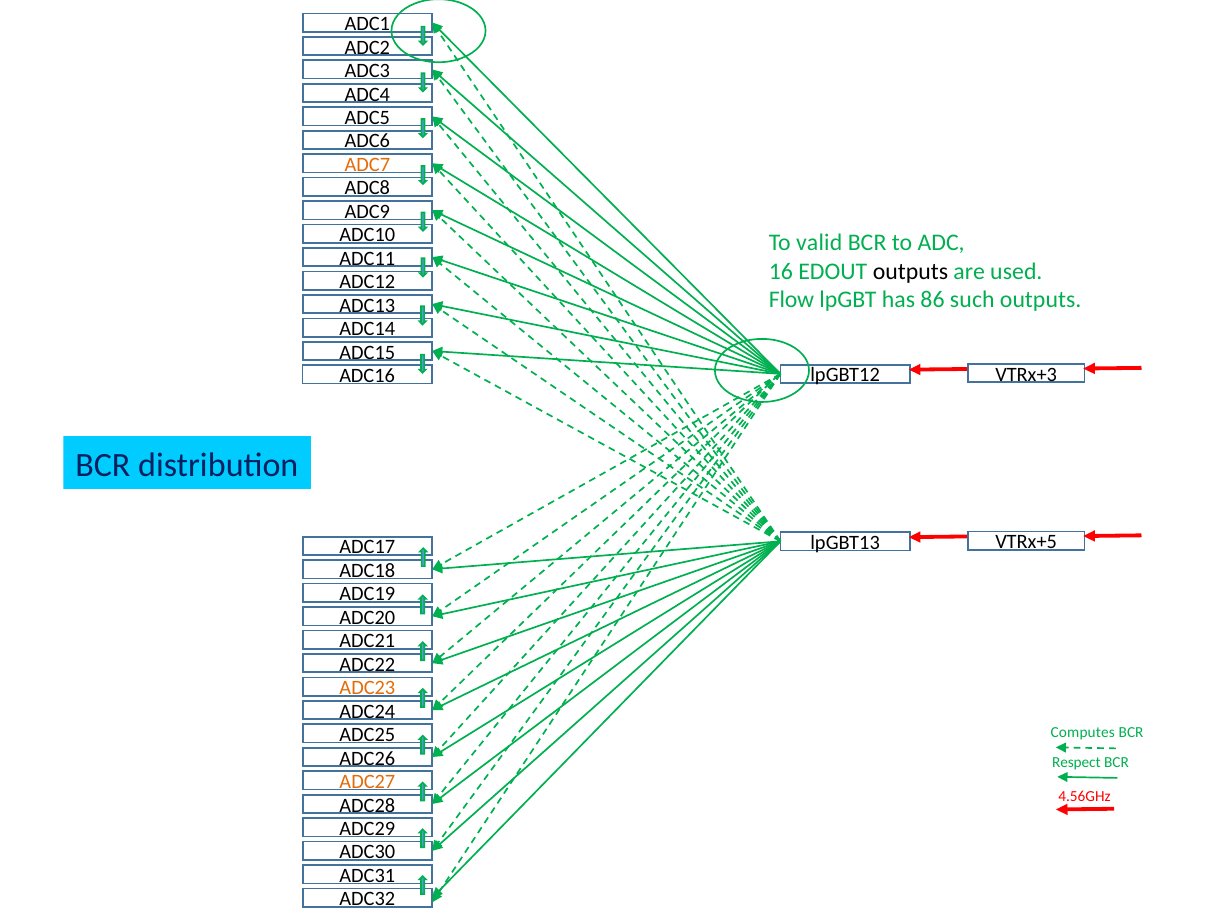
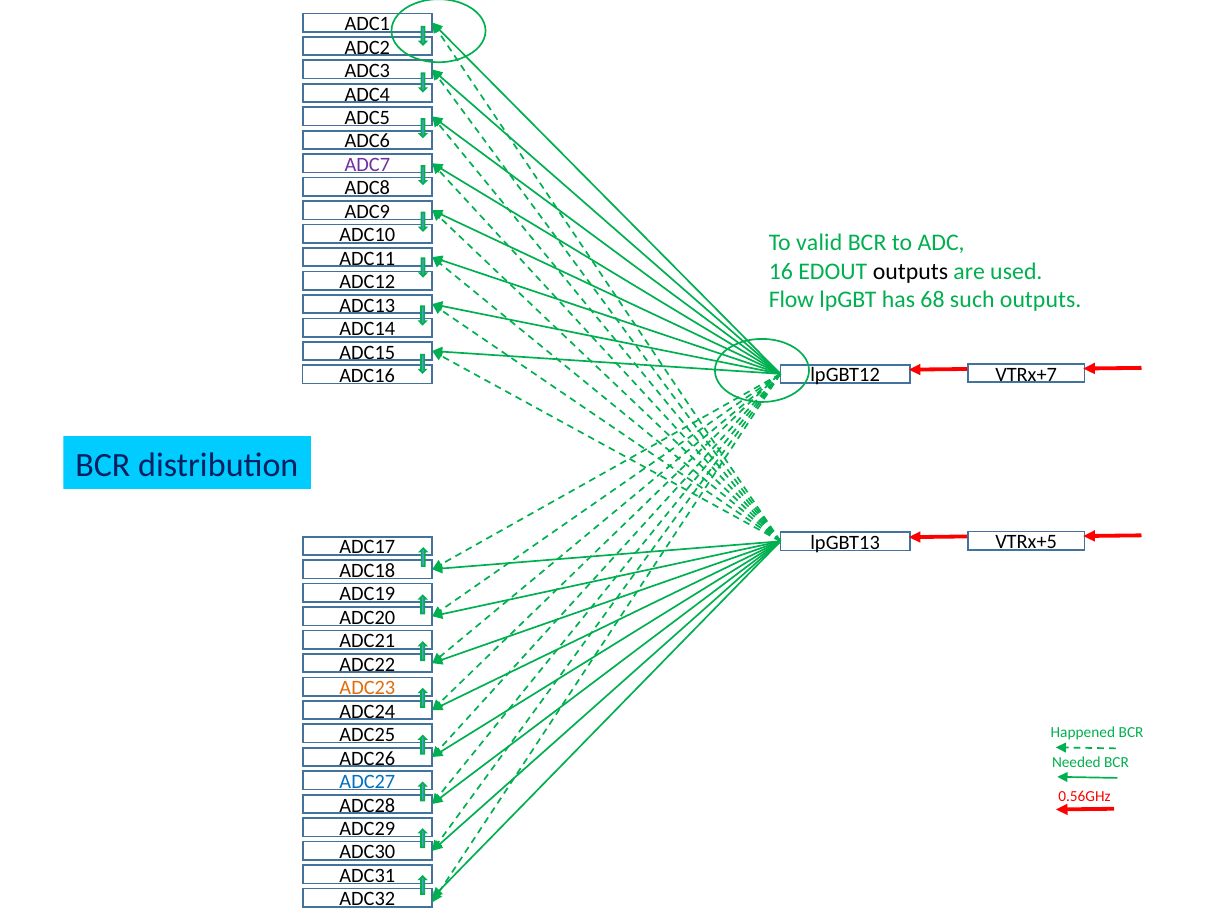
ADC7 colour: orange -> purple
86: 86 -> 68
VTRx+3: VTRx+3 -> VTRx+7
Computes: Computes -> Happened
Respect: Respect -> Needed
ADC27 colour: orange -> blue
4.56GHz: 4.56GHz -> 0.56GHz
